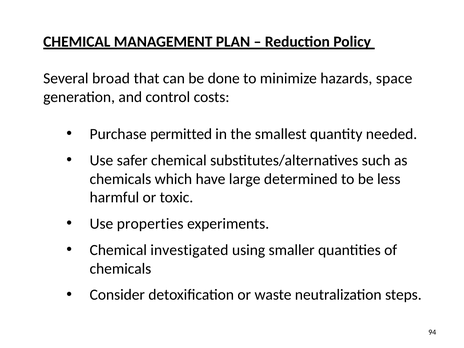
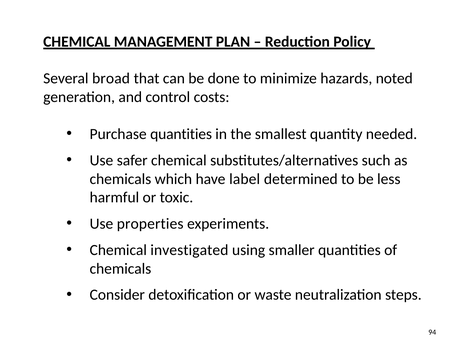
space: space -> noted
Purchase permitted: permitted -> quantities
large: large -> label
